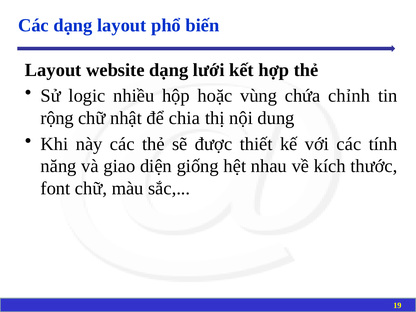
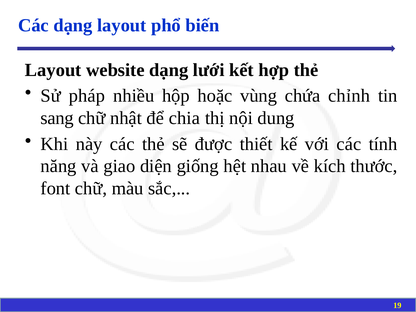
logic: logic -> pháp
rộng: rộng -> sang
